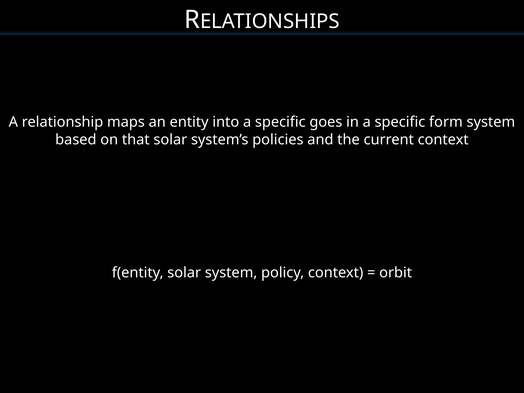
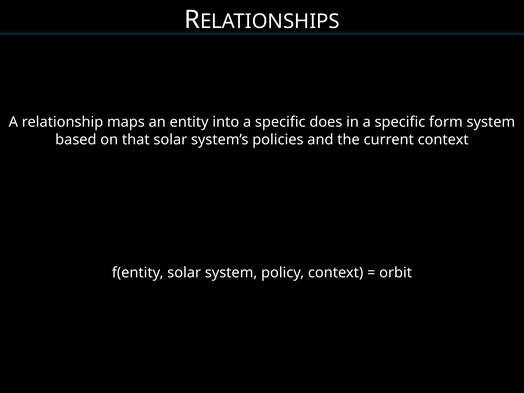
goes: goes -> does
